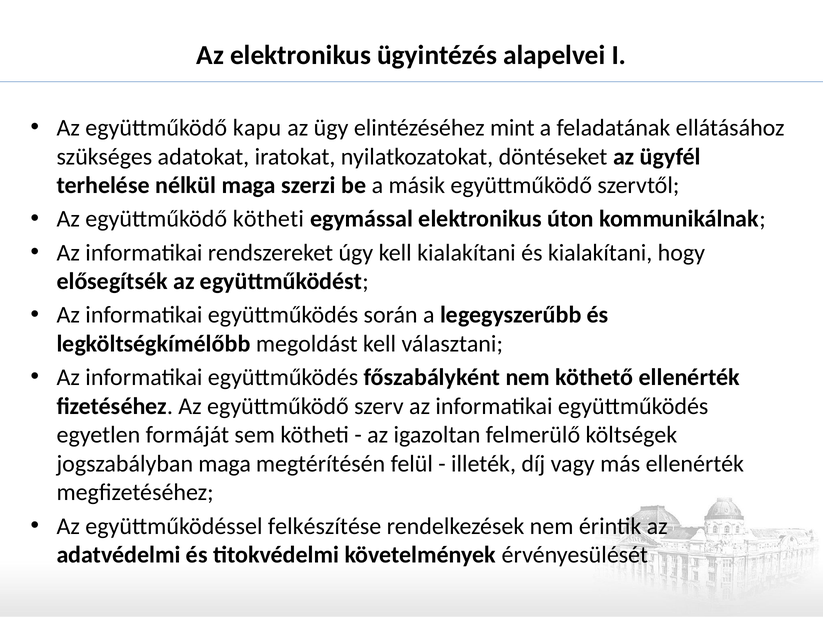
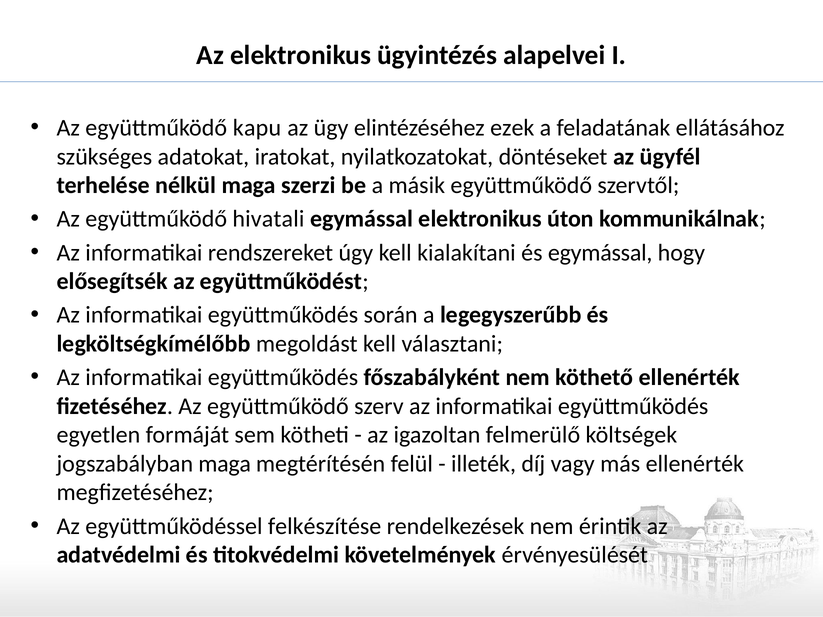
mint: mint -> ezek
együttműködő kötheti: kötheti -> hivatali
és kialakítani: kialakítani -> egymással
